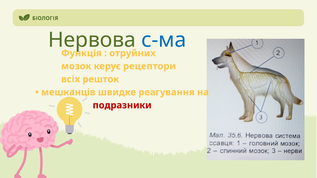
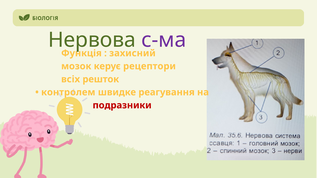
с-ма colour: blue -> purple
отруйних: отруйних -> захисний
мешканців: мешканців -> контролем
